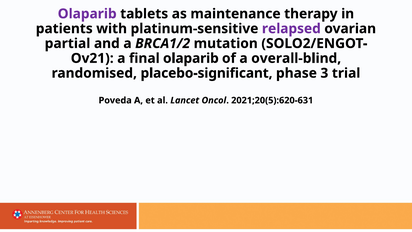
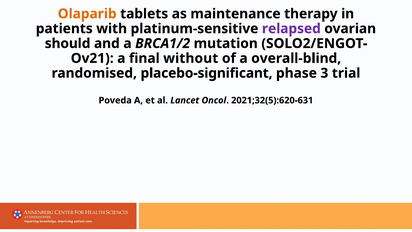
Olaparib at (87, 14) colour: purple -> orange
partial: partial -> should
final olaparib: olaparib -> without
2021;20(5):620-631: 2021;20(5):620-631 -> 2021;32(5):620-631
